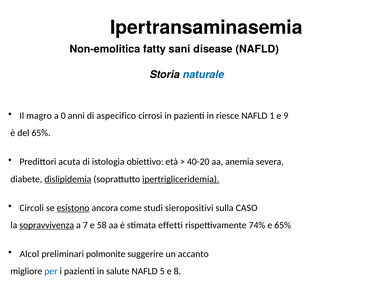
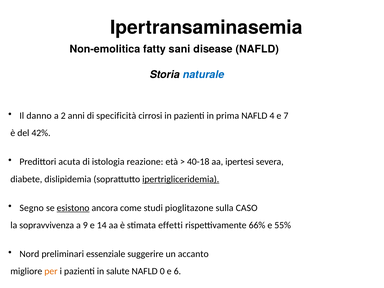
magro: magro -> danno
0: 0 -> 2
aspecifico: aspecifico -> specificità
riesce: riesce -> prima
1: 1 -> 4
9: 9 -> 7
del 65%: 65% -> 42%
obiettivo: obiettivo -> reazione
40-20: 40-20 -> 40-18
anemia: anemia -> ipertesi
dislipidemia underline: present -> none
Circoli: Circoli -> Segno
sieropositivi: sieropositivi -> pioglitazone
sopravvivenza underline: present -> none
7: 7 -> 9
58: 58 -> 14
74%: 74% -> 66%
e 65%: 65% -> 55%
Alcol: Alcol -> Nord
polmonite: polmonite -> essenziale
per colour: blue -> orange
5: 5 -> 0
8: 8 -> 6
